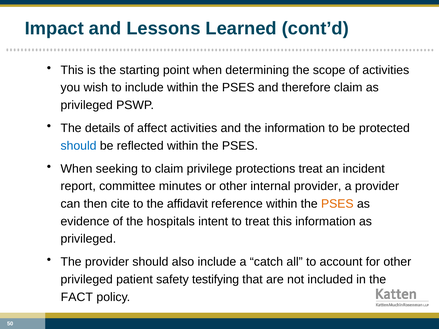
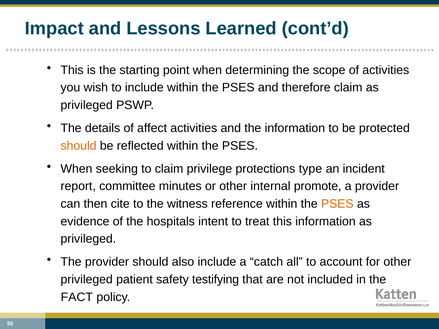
should at (79, 146) colour: blue -> orange
protections treat: treat -> type
internal provider: provider -> promote
affidavit: affidavit -> witness
